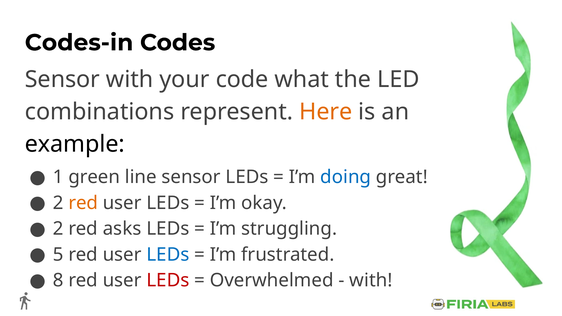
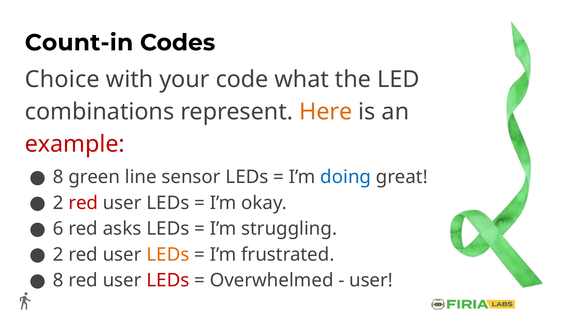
Codes-in: Codes-in -> Count-in
Sensor at (62, 80): Sensor -> Choice
example colour: black -> red
1 at (58, 177): 1 -> 8
red at (83, 203) colour: orange -> red
2 at (58, 229): 2 -> 6
5 at (58, 255): 5 -> 2
LEDs at (168, 255) colour: blue -> orange
with at (371, 281): with -> user
